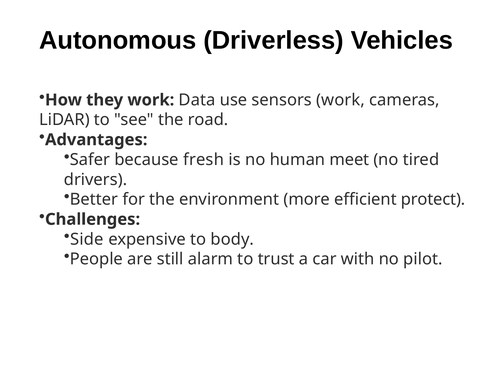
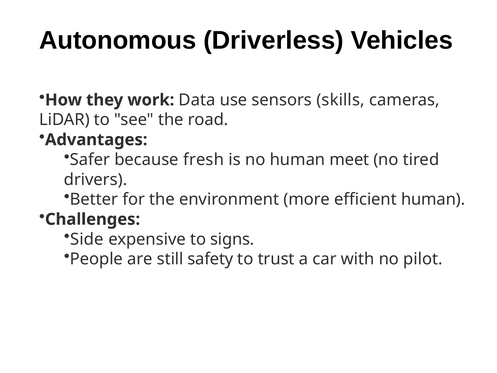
sensors work: work -> skills
efficient protect: protect -> human
body: body -> signs
alarm: alarm -> safety
